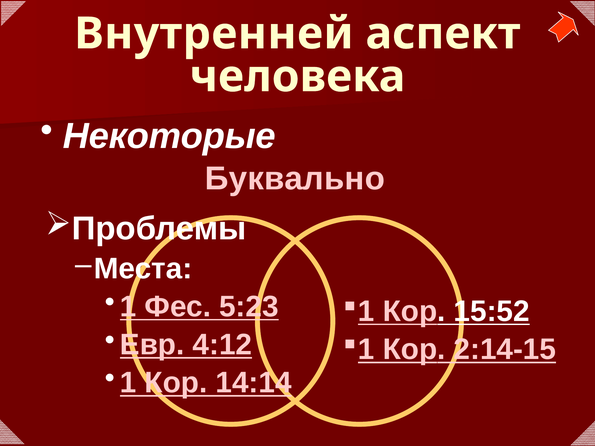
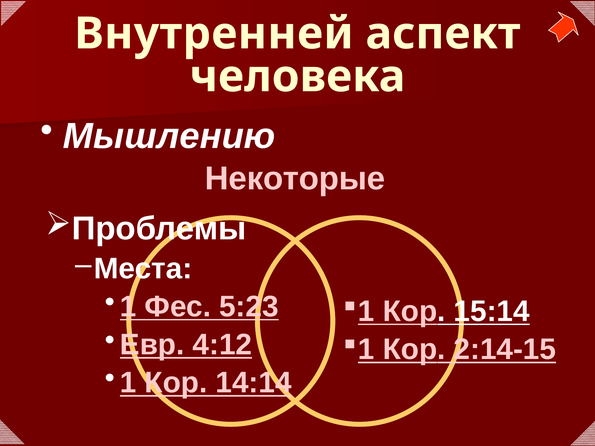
Некоторые: Некоторые -> Мышлению
Буквально: Буквально -> Некоторые
15:52: 15:52 -> 15:14
